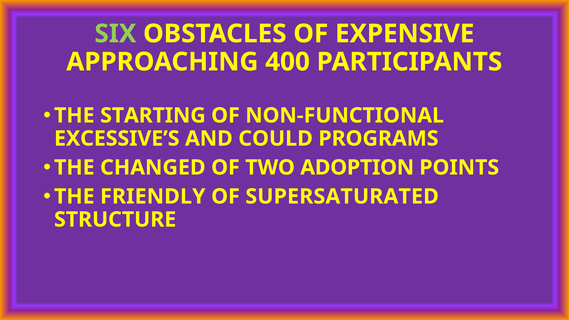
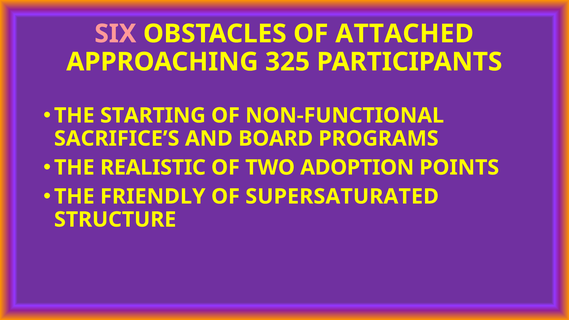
SIX colour: light green -> pink
EXPENSIVE: EXPENSIVE -> ATTACHED
400: 400 -> 325
EXCESSIVE’S: EXCESSIVE’S -> SACRIFICE’S
COULD: COULD -> BOARD
CHANGED: CHANGED -> REALISTIC
